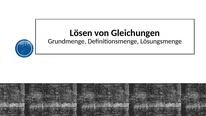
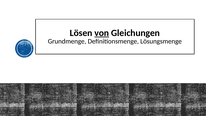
von underline: none -> present
